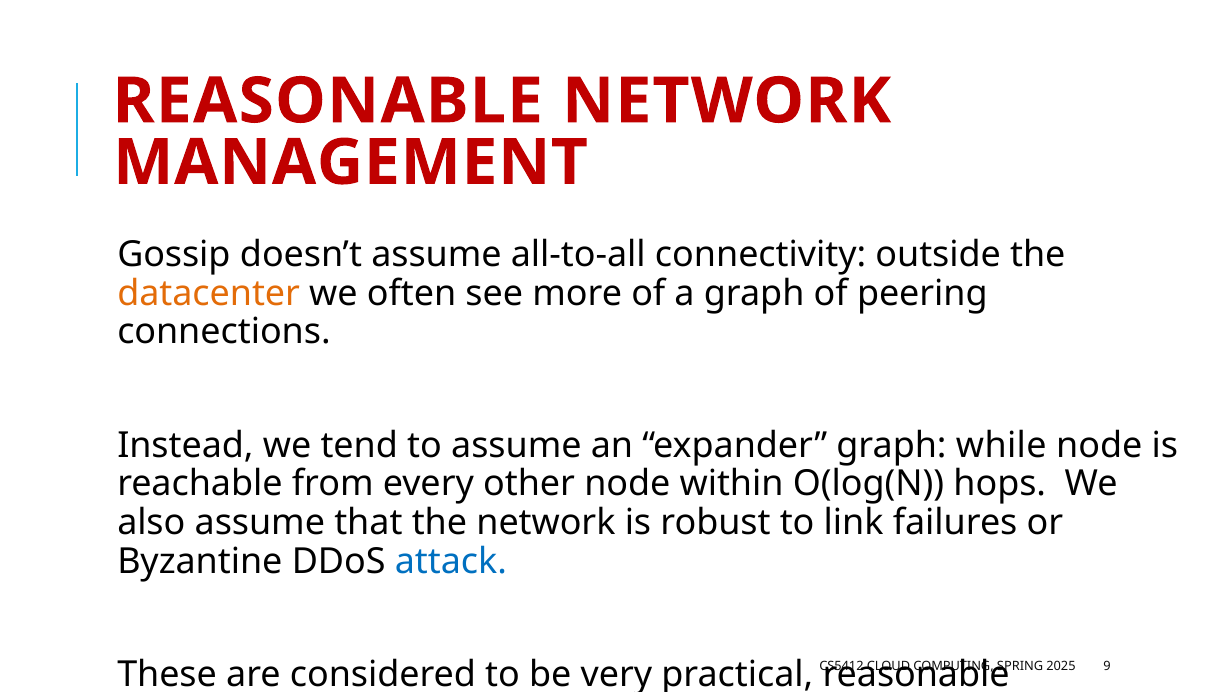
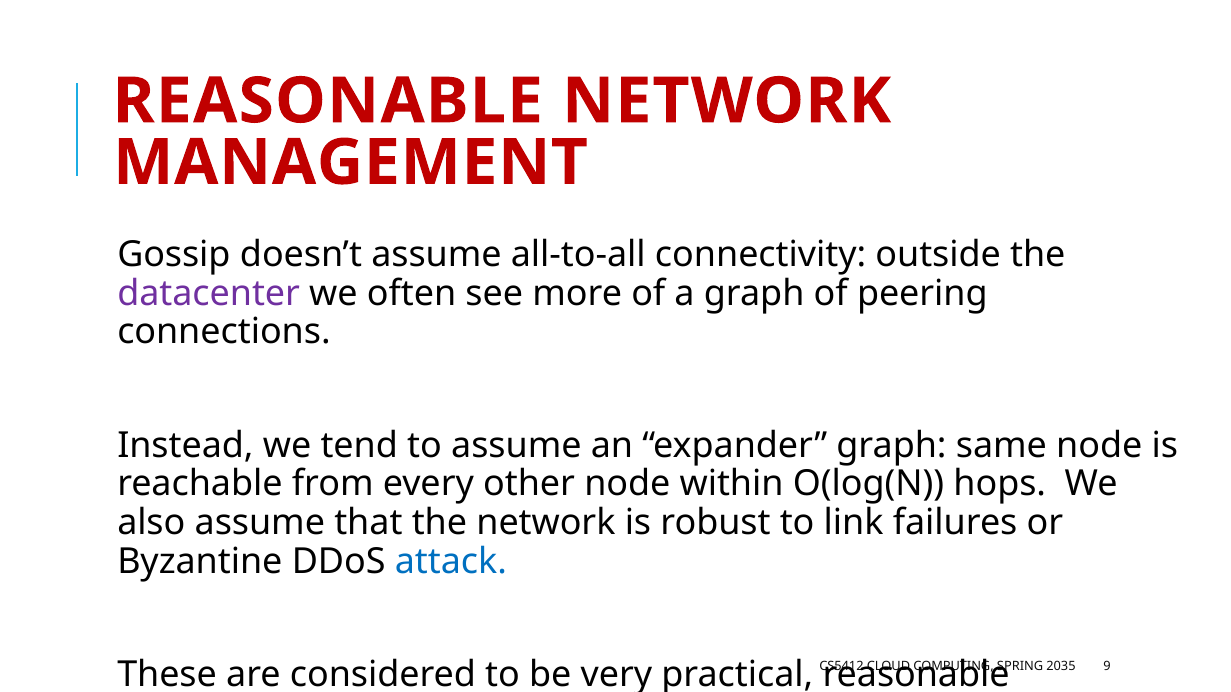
datacenter colour: orange -> purple
while: while -> same
2025: 2025 -> 2035
